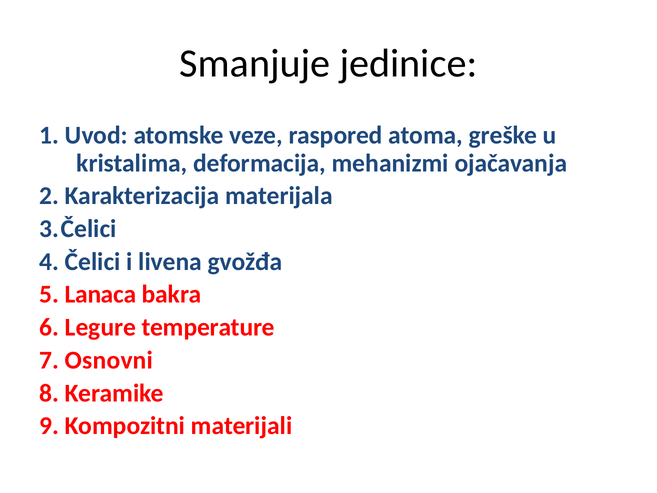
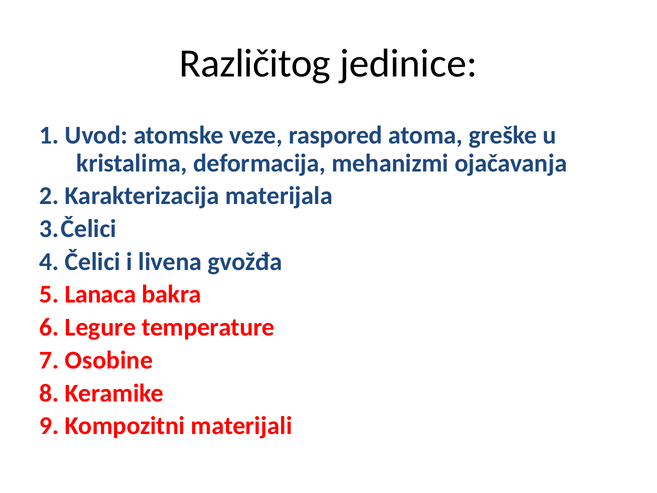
Smanjuje: Smanjuje -> Različitog
Osnovni: Osnovni -> Osobine
